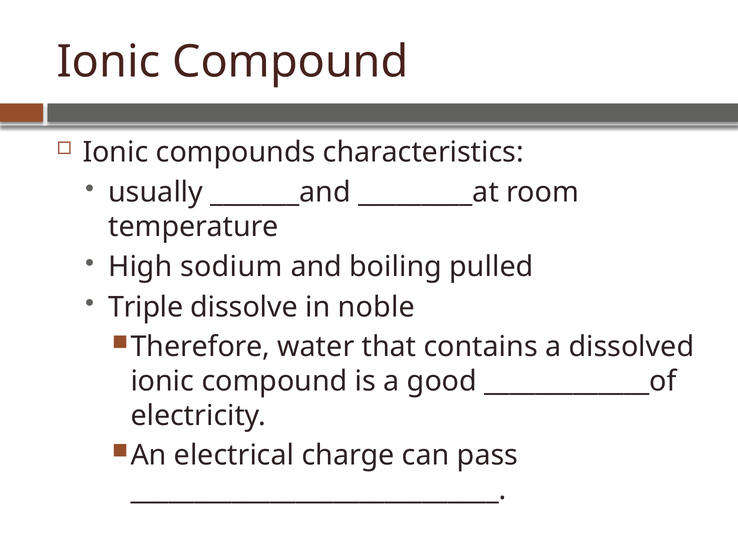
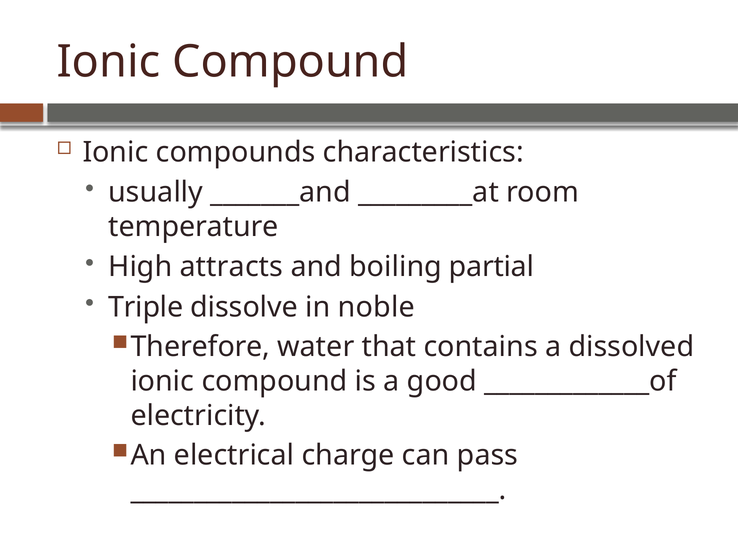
sodium: sodium -> attracts
pulled: pulled -> partial
